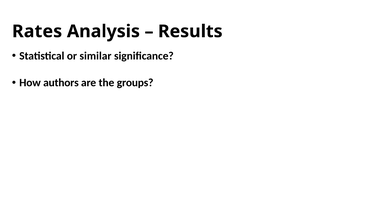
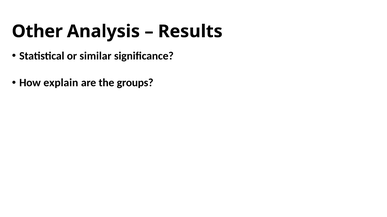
Rates: Rates -> Other
authors: authors -> explain
